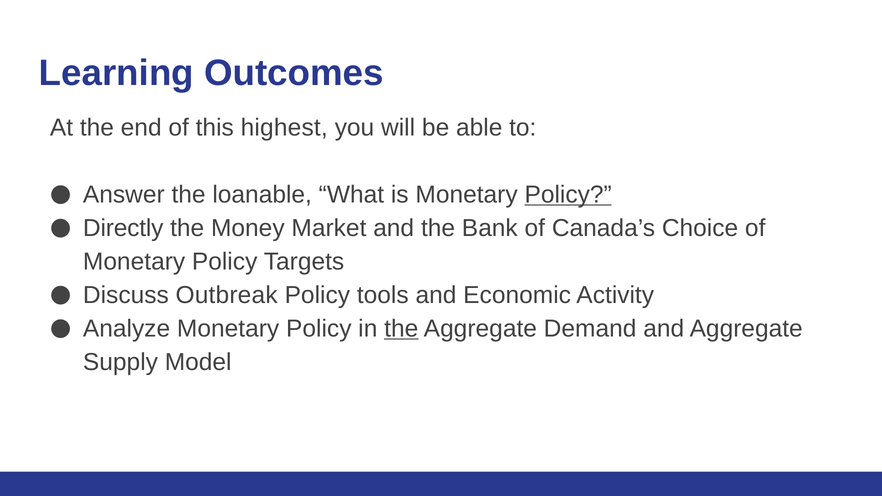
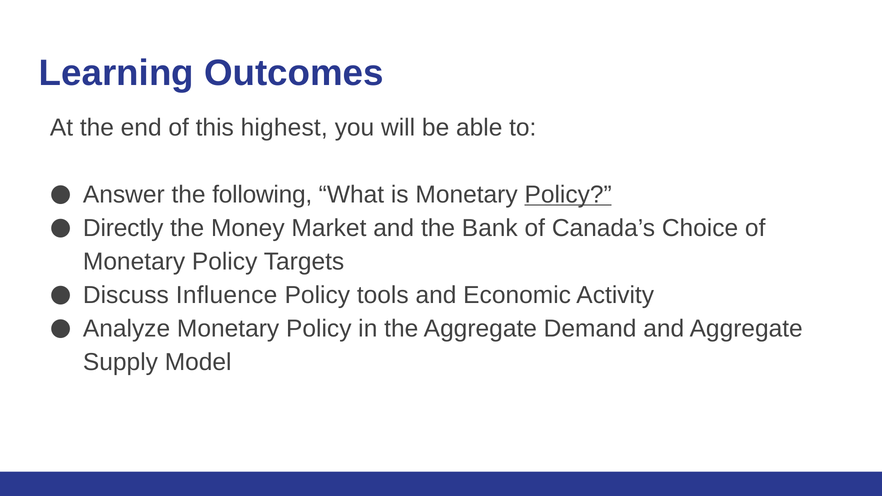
loanable: loanable -> following
Outbreak: Outbreak -> Influence
the at (401, 329) underline: present -> none
